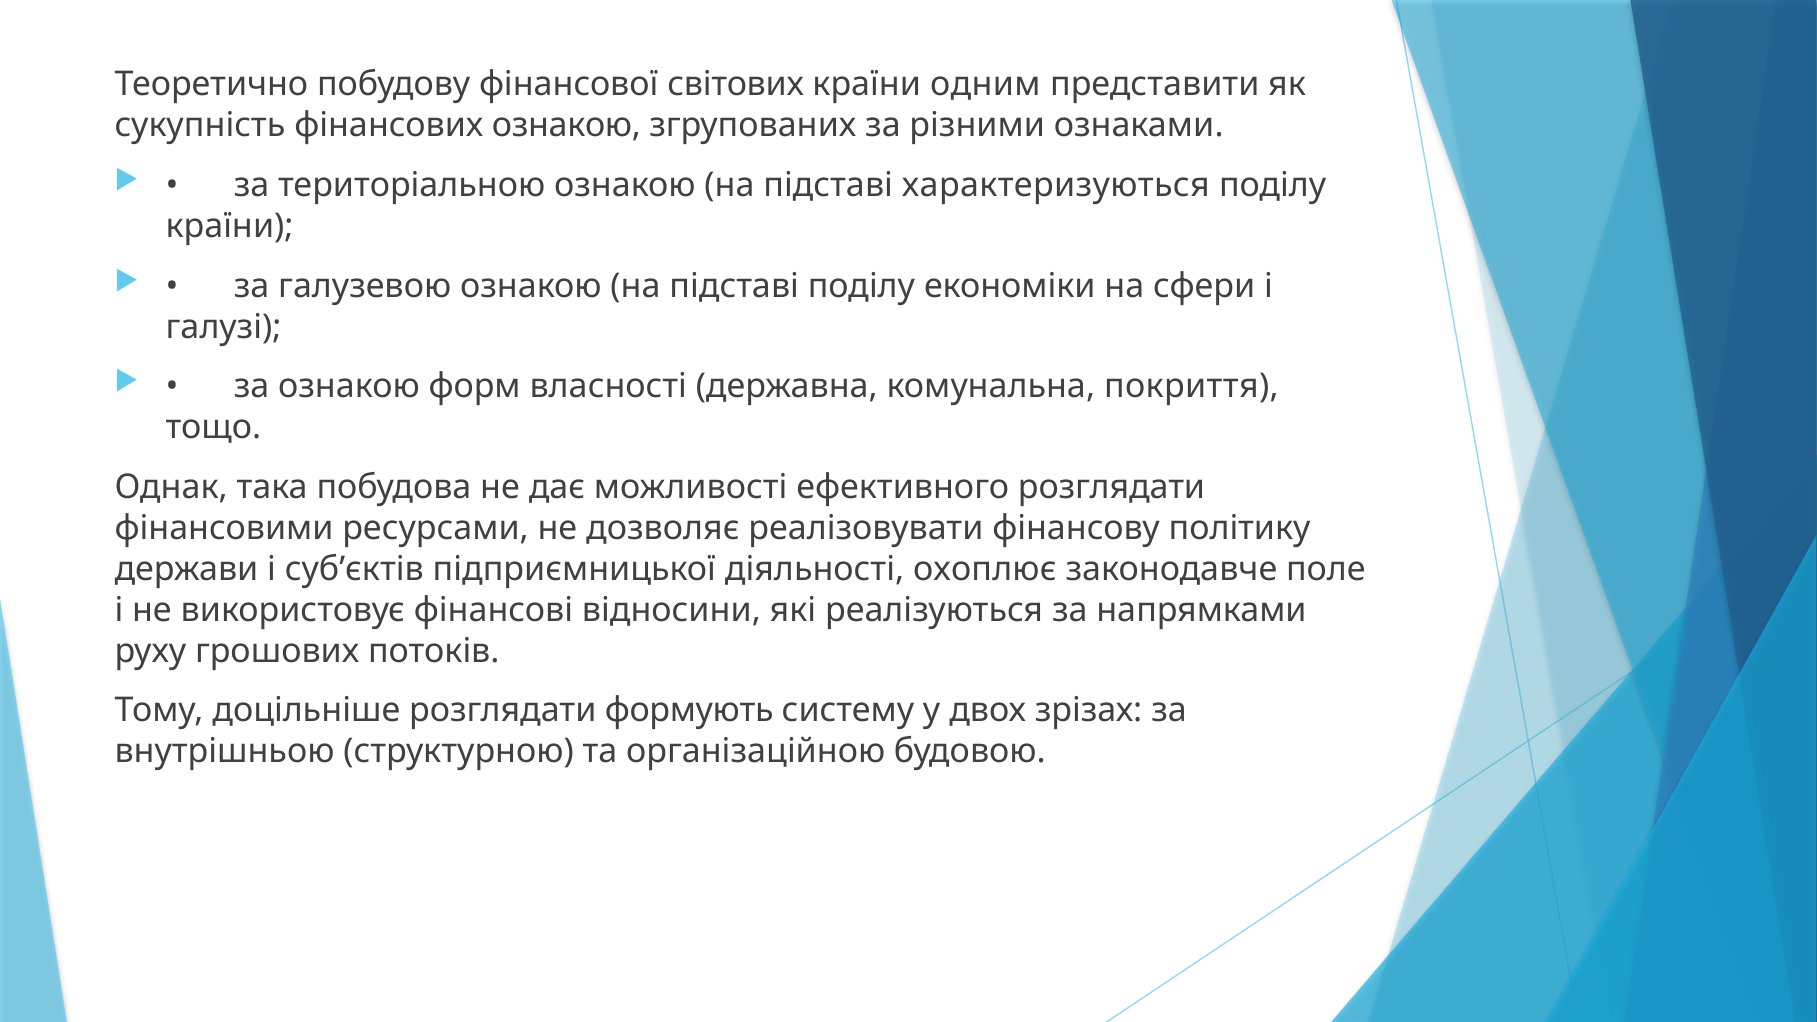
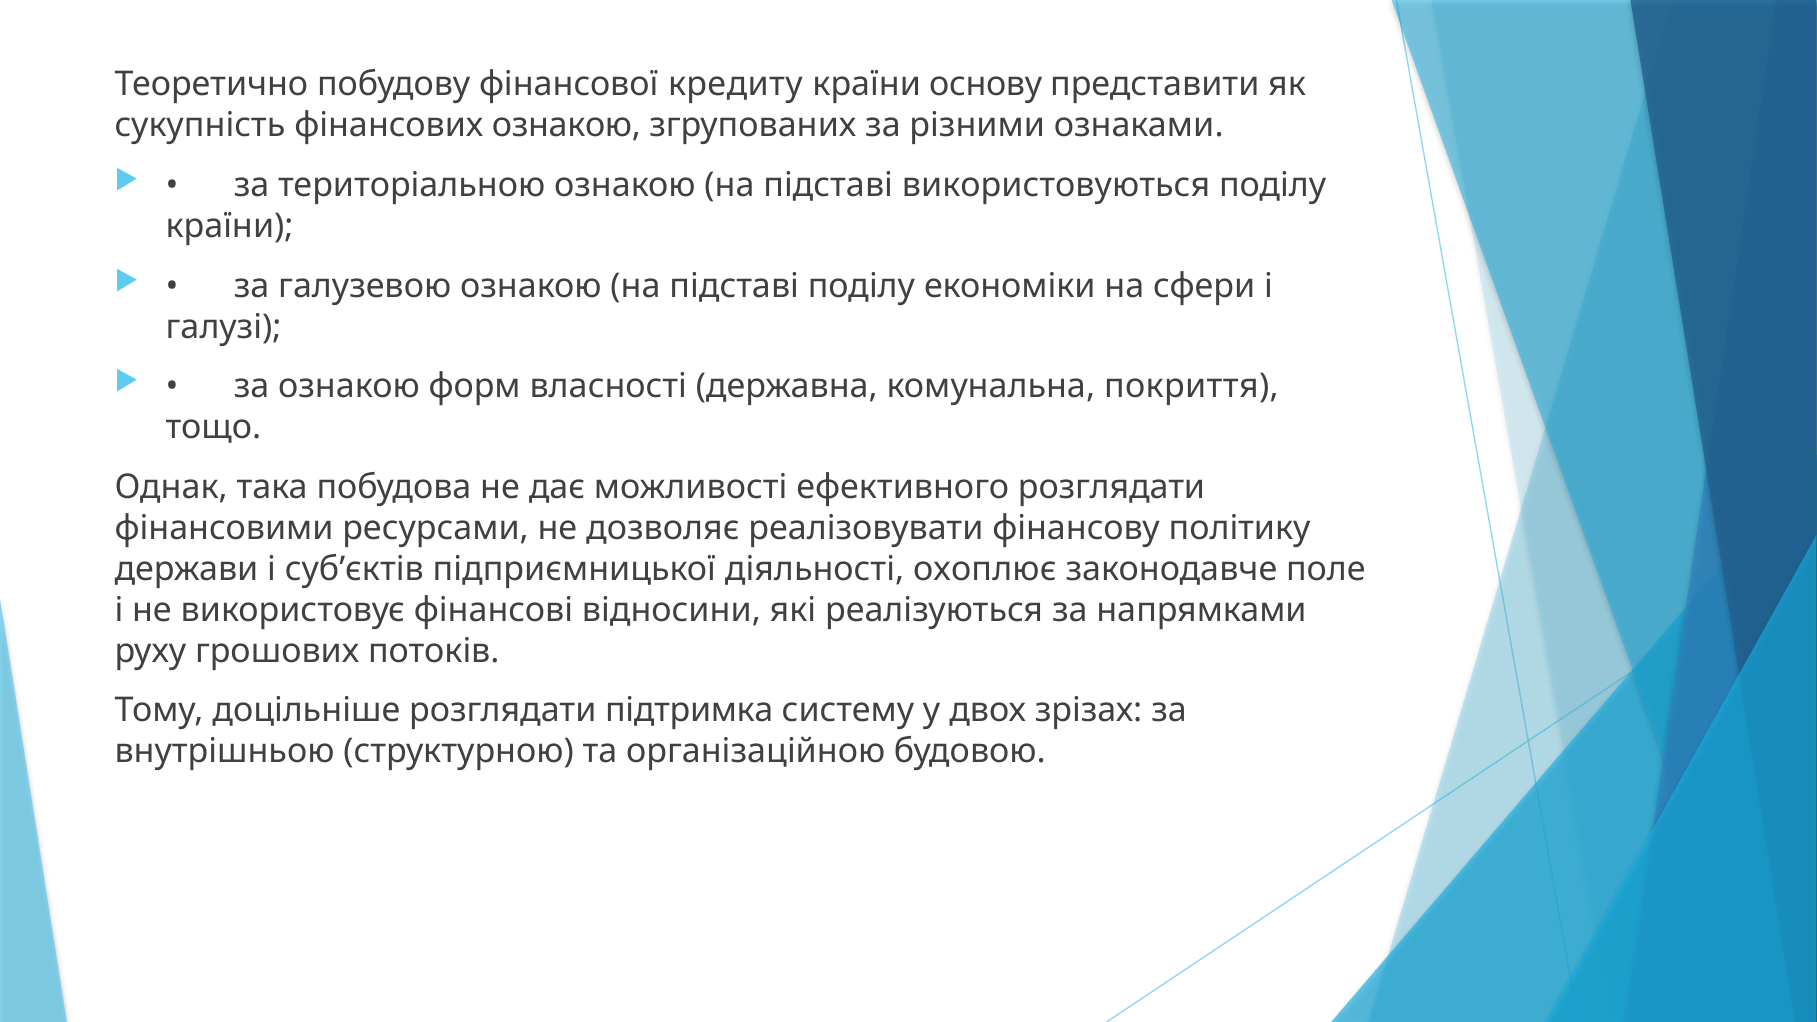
світових: світових -> кредиту
одним: одним -> основу
характеризуються: характеризуються -> використовуються
формують: формують -> підтримка
